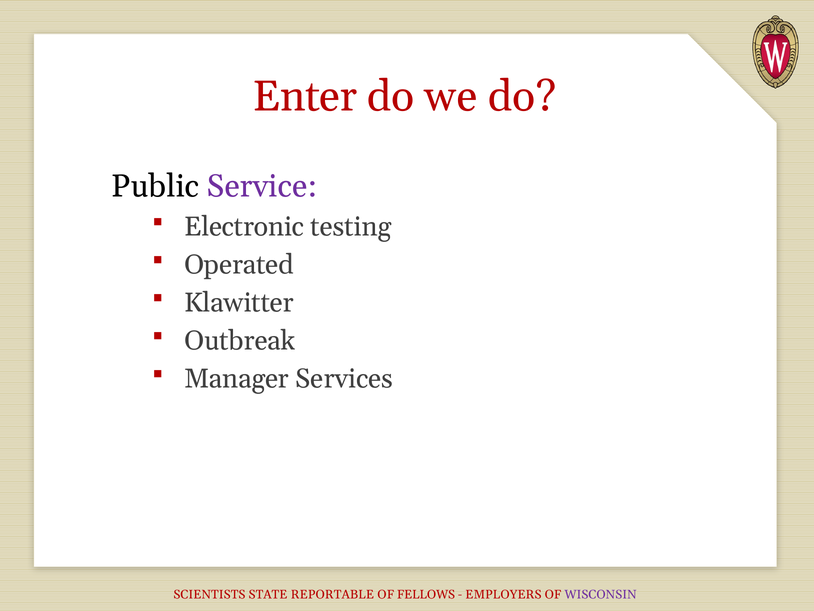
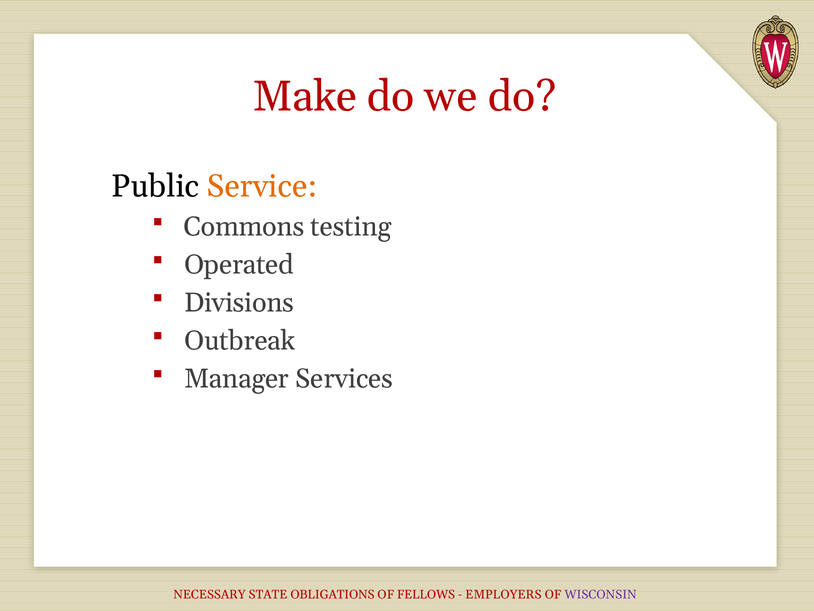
Enter: Enter -> Make
Service colour: purple -> orange
Electronic: Electronic -> Commons
Klawitter: Klawitter -> Divisions
SCIENTISTS: SCIENTISTS -> NECESSARY
REPORTABLE: REPORTABLE -> OBLIGATIONS
